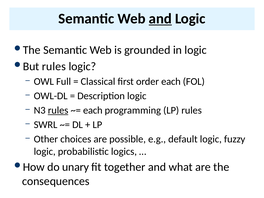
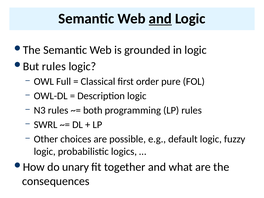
order each: each -> pure
rules at (58, 110) underline: present -> none
each at (93, 110): each -> both
